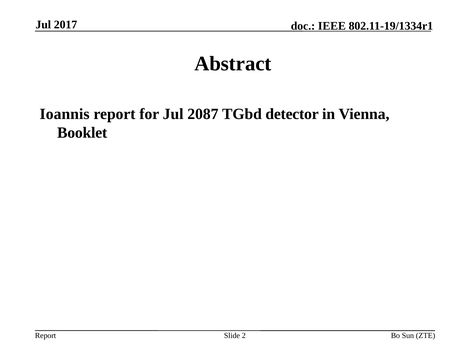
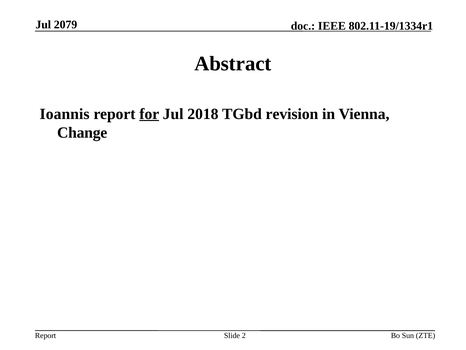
2017: 2017 -> 2079
for underline: none -> present
2087: 2087 -> 2018
detector: detector -> revision
Booklet: Booklet -> Change
